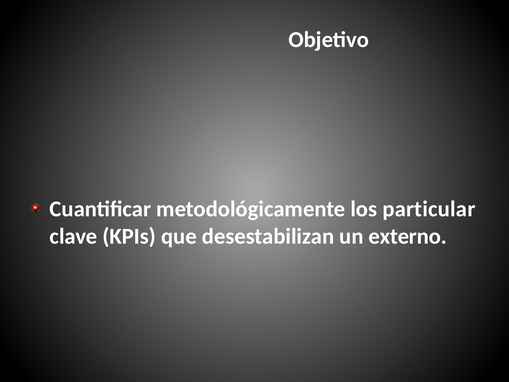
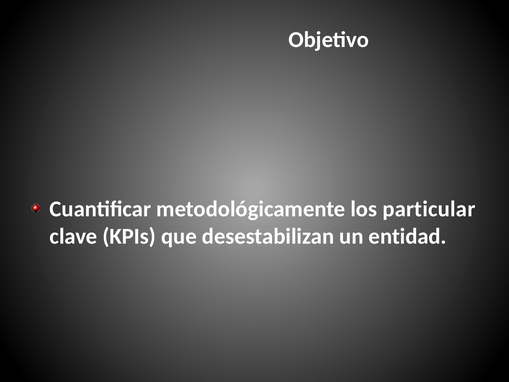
externo: externo -> entidad
